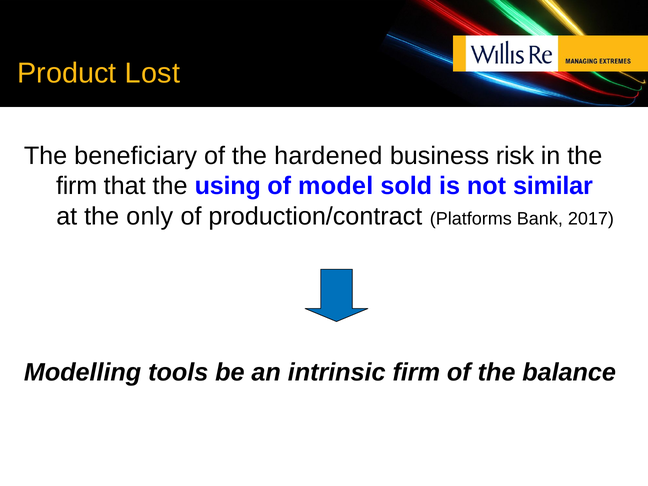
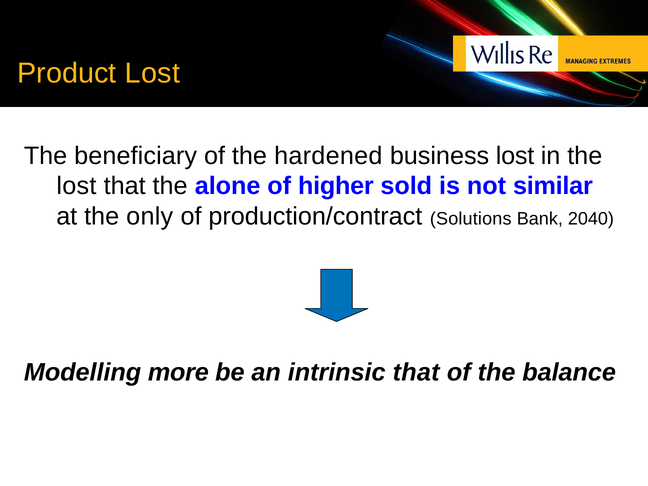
business risk: risk -> lost
firm at (77, 186): firm -> lost
using: using -> alone
model: model -> higher
Platforms: Platforms -> Solutions
2017: 2017 -> 2040
tools: tools -> more
intrinsic firm: firm -> that
